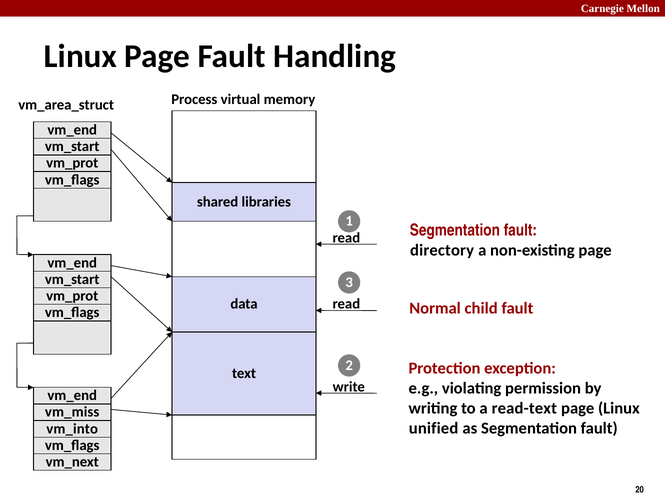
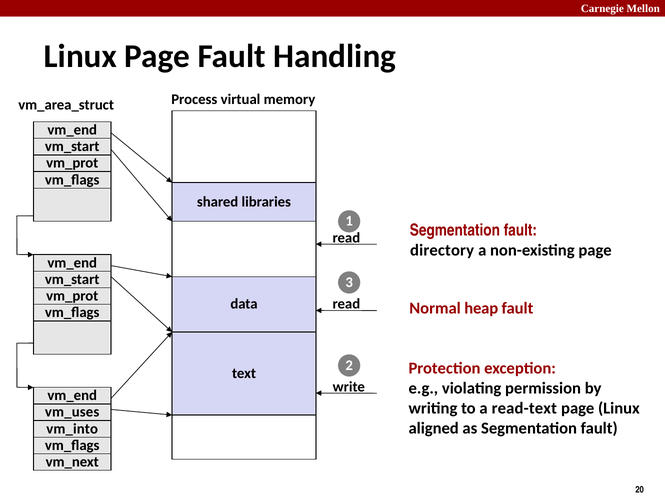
child: child -> heap
vm_miss: vm_miss -> vm_uses
unified: unified -> aligned
